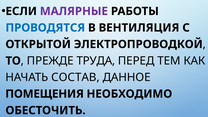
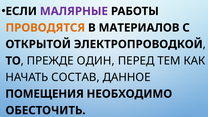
ПРОВОДЯТСЯ colour: blue -> orange
ВЕНТИЛЯЦИЯ: ВЕНТИЛЯЦИЯ -> МАТЕРИАЛОВ
ТРУДА: ТРУДА -> ОДИН
